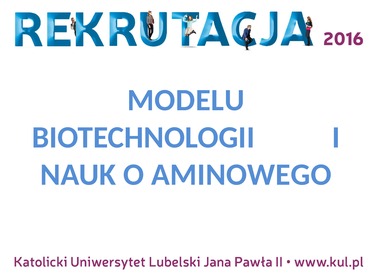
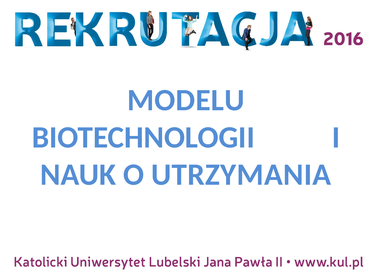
AMINOWEGO: AMINOWEGO -> UTRZYMANIA
